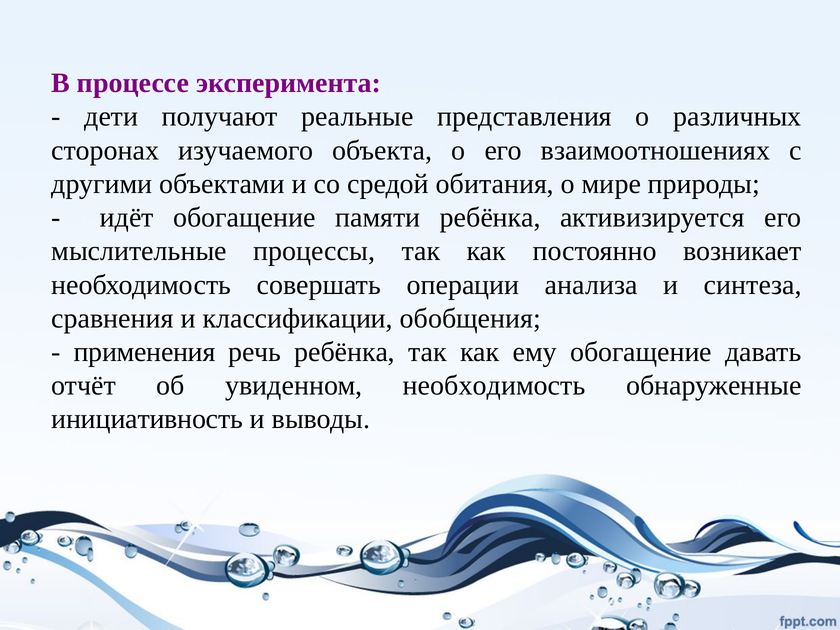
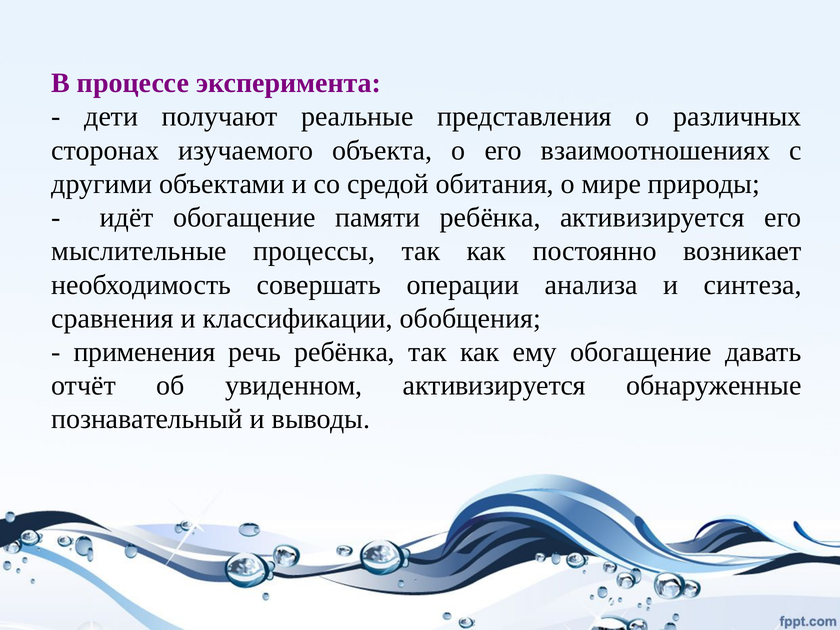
увиденном необходимость: необходимость -> активизируется
инициативность: инициативность -> познавательный
